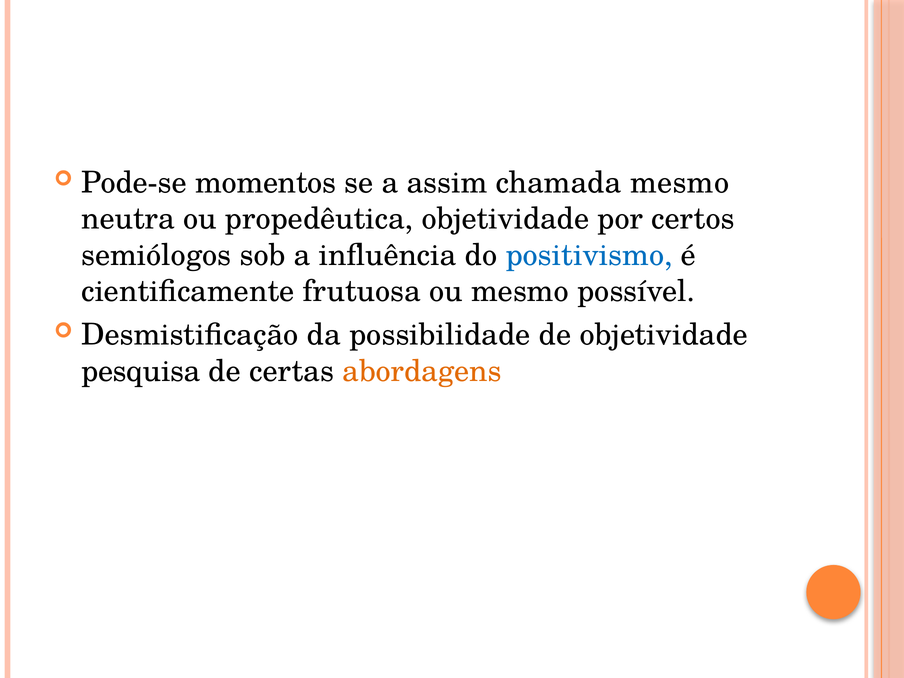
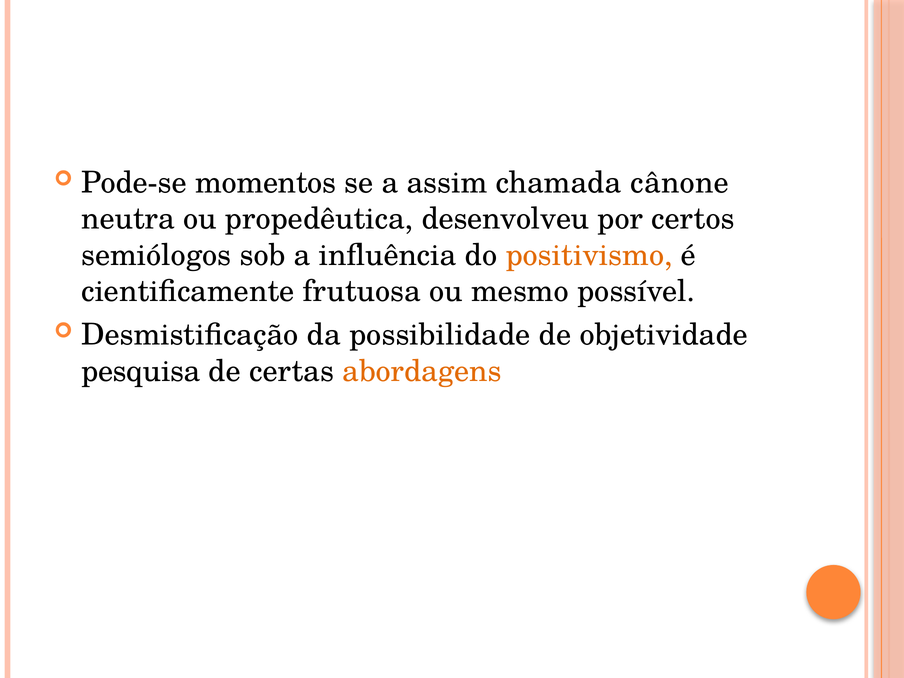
chamada mesmo: mesmo -> cânone
propedêutica objetividade: objetividade -> desenvolveu
positivismo colour: blue -> orange
